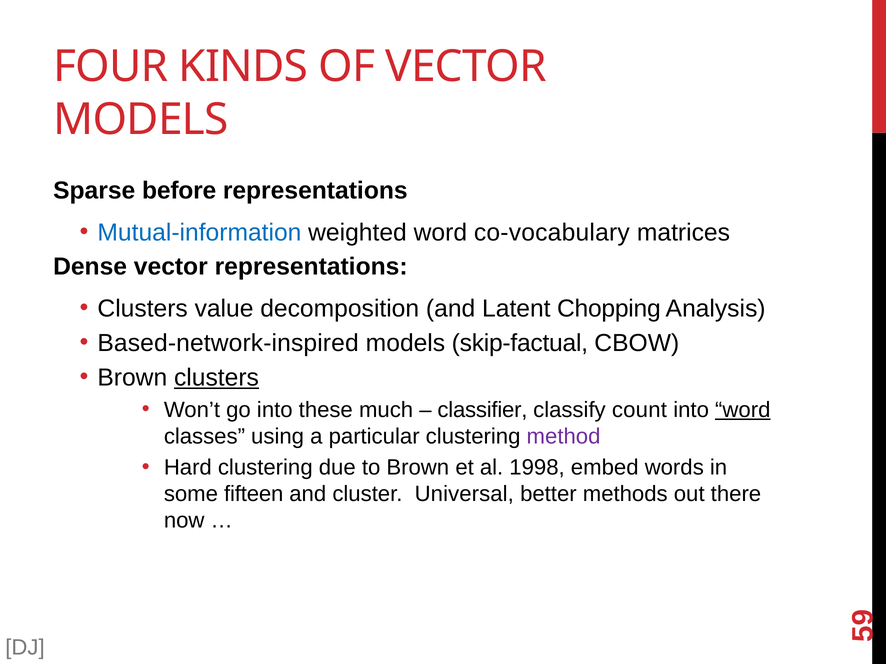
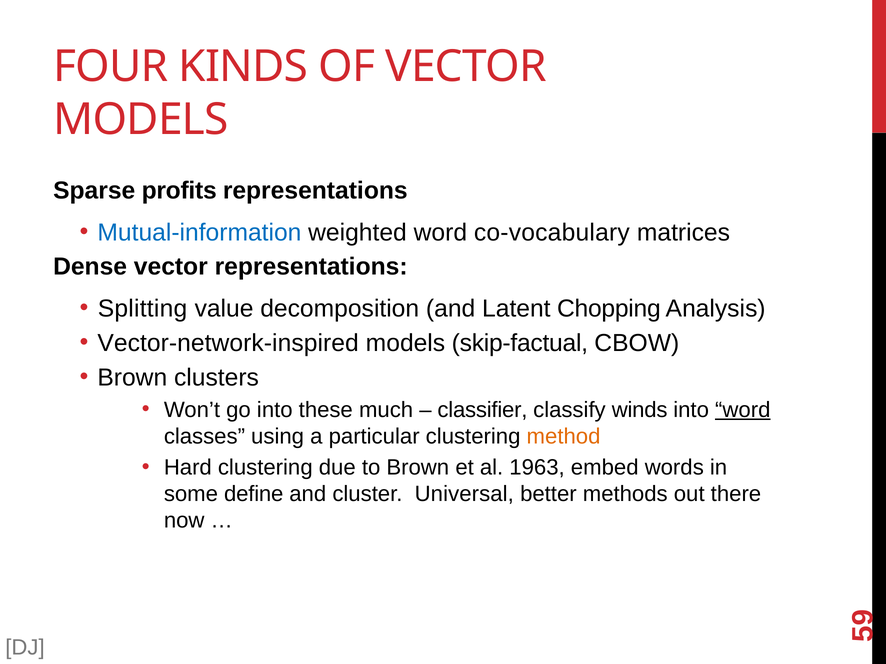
before: before -> profits
Clusters at (143, 309): Clusters -> Splitting
Based-network-inspired: Based-network-inspired -> Vector-network-inspired
clusters at (216, 378) underline: present -> none
count: count -> winds
method colour: purple -> orange
1998: 1998 -> 1963
fifteen: fifteen -> define
